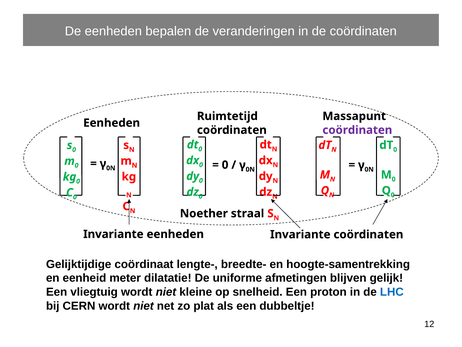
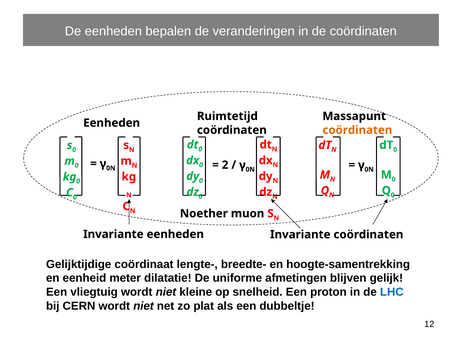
coördinaten at (357, 130) colour: purple -> orange
0 at (225, 165): 0 -> 2
straal: straal -> muon
